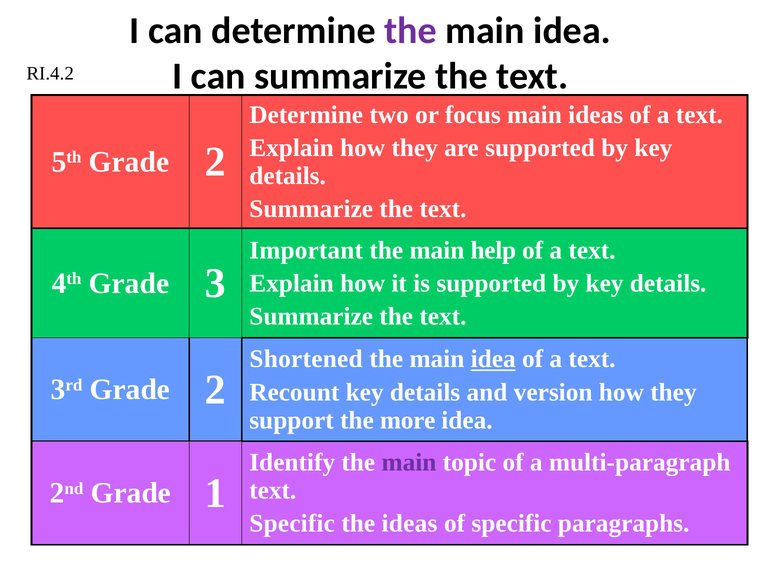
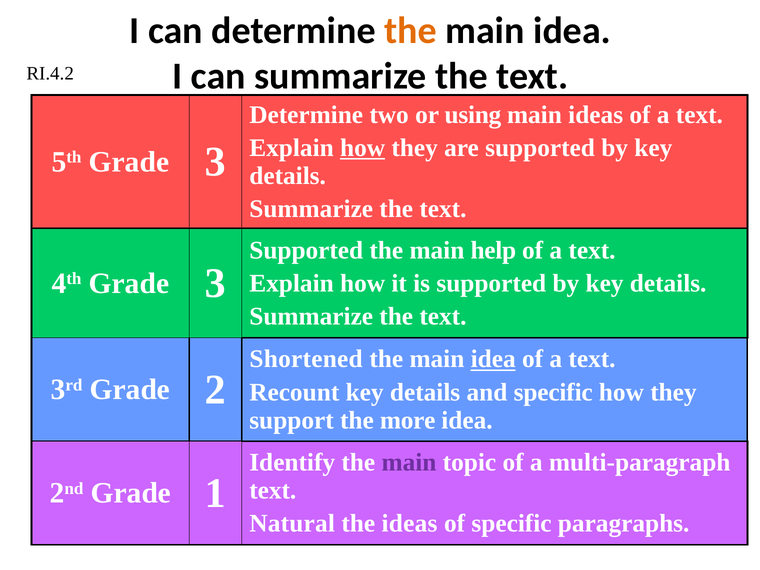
the at (411, 30) colour: purple -> orange
focus: focus -> using
how at (363, 148) underline: none -> present
5th Grade 2: 2 -> 3
Important at (306, 250): Important -> Supported
and version: version -> specific
Specific at (292, 524): Specific -> Natural
